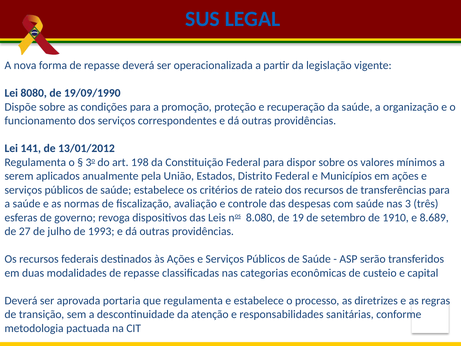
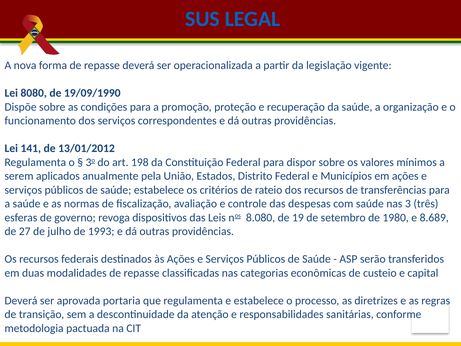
1910: 1910 -> 1980
